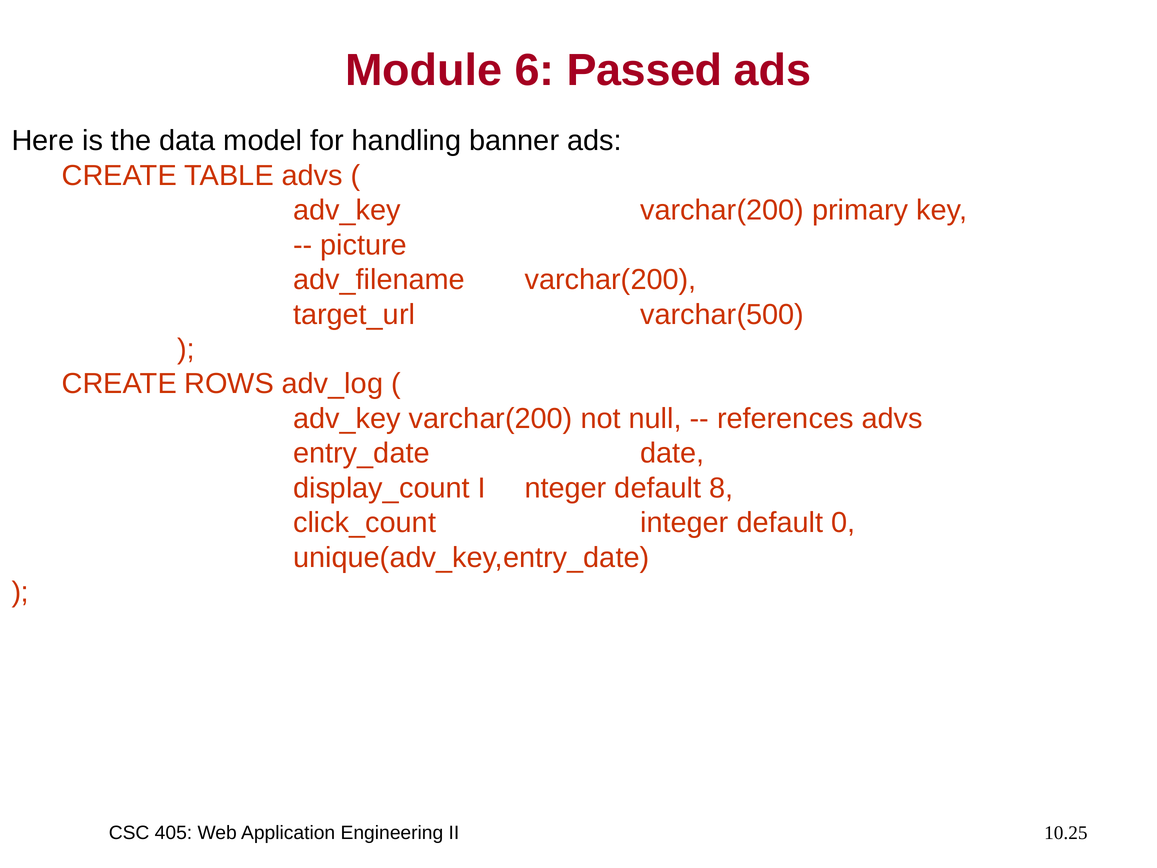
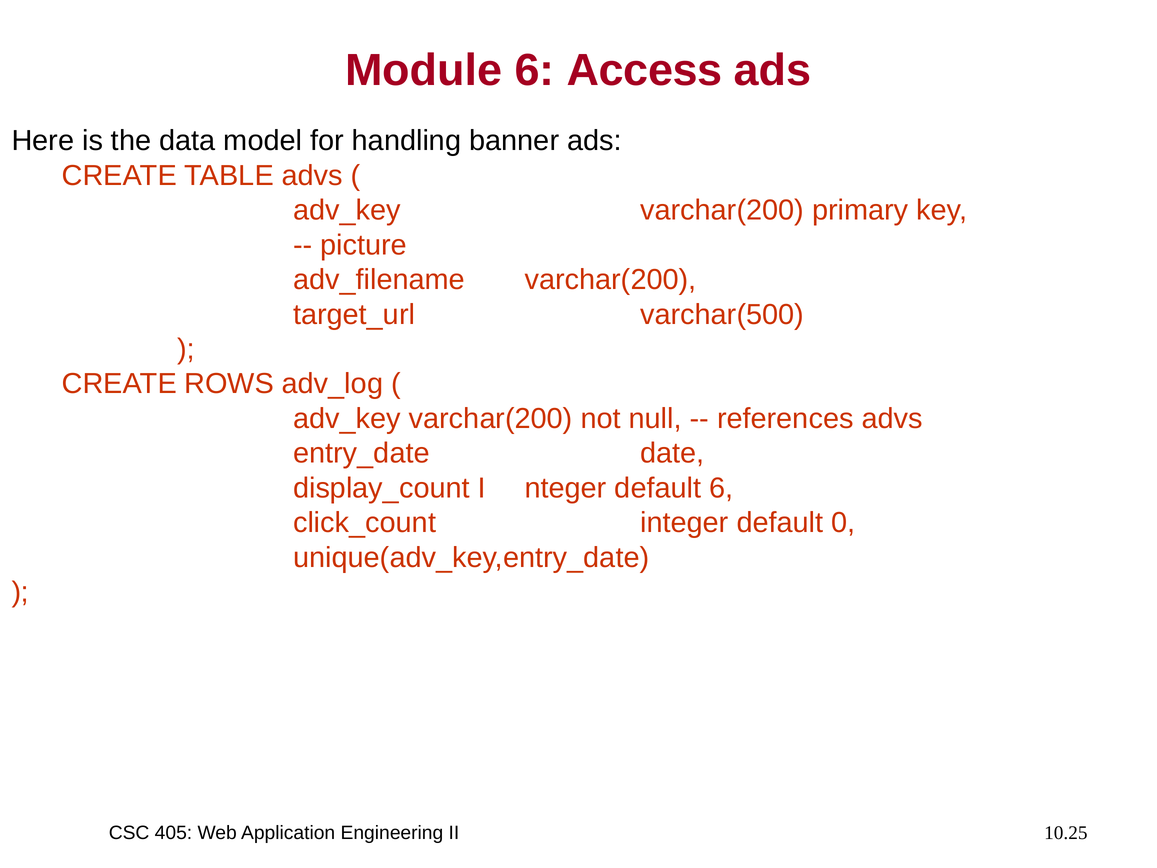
Passed: Passed -> Access
default 8: 8 -> 6
